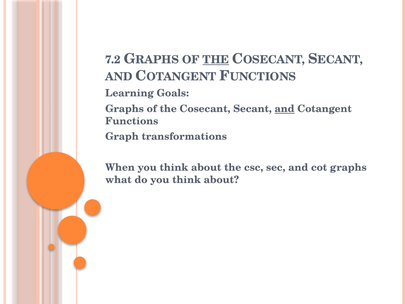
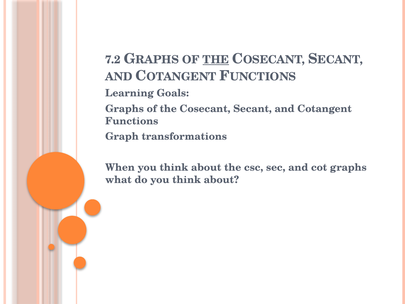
and at (285, 109) underline: present -> none
